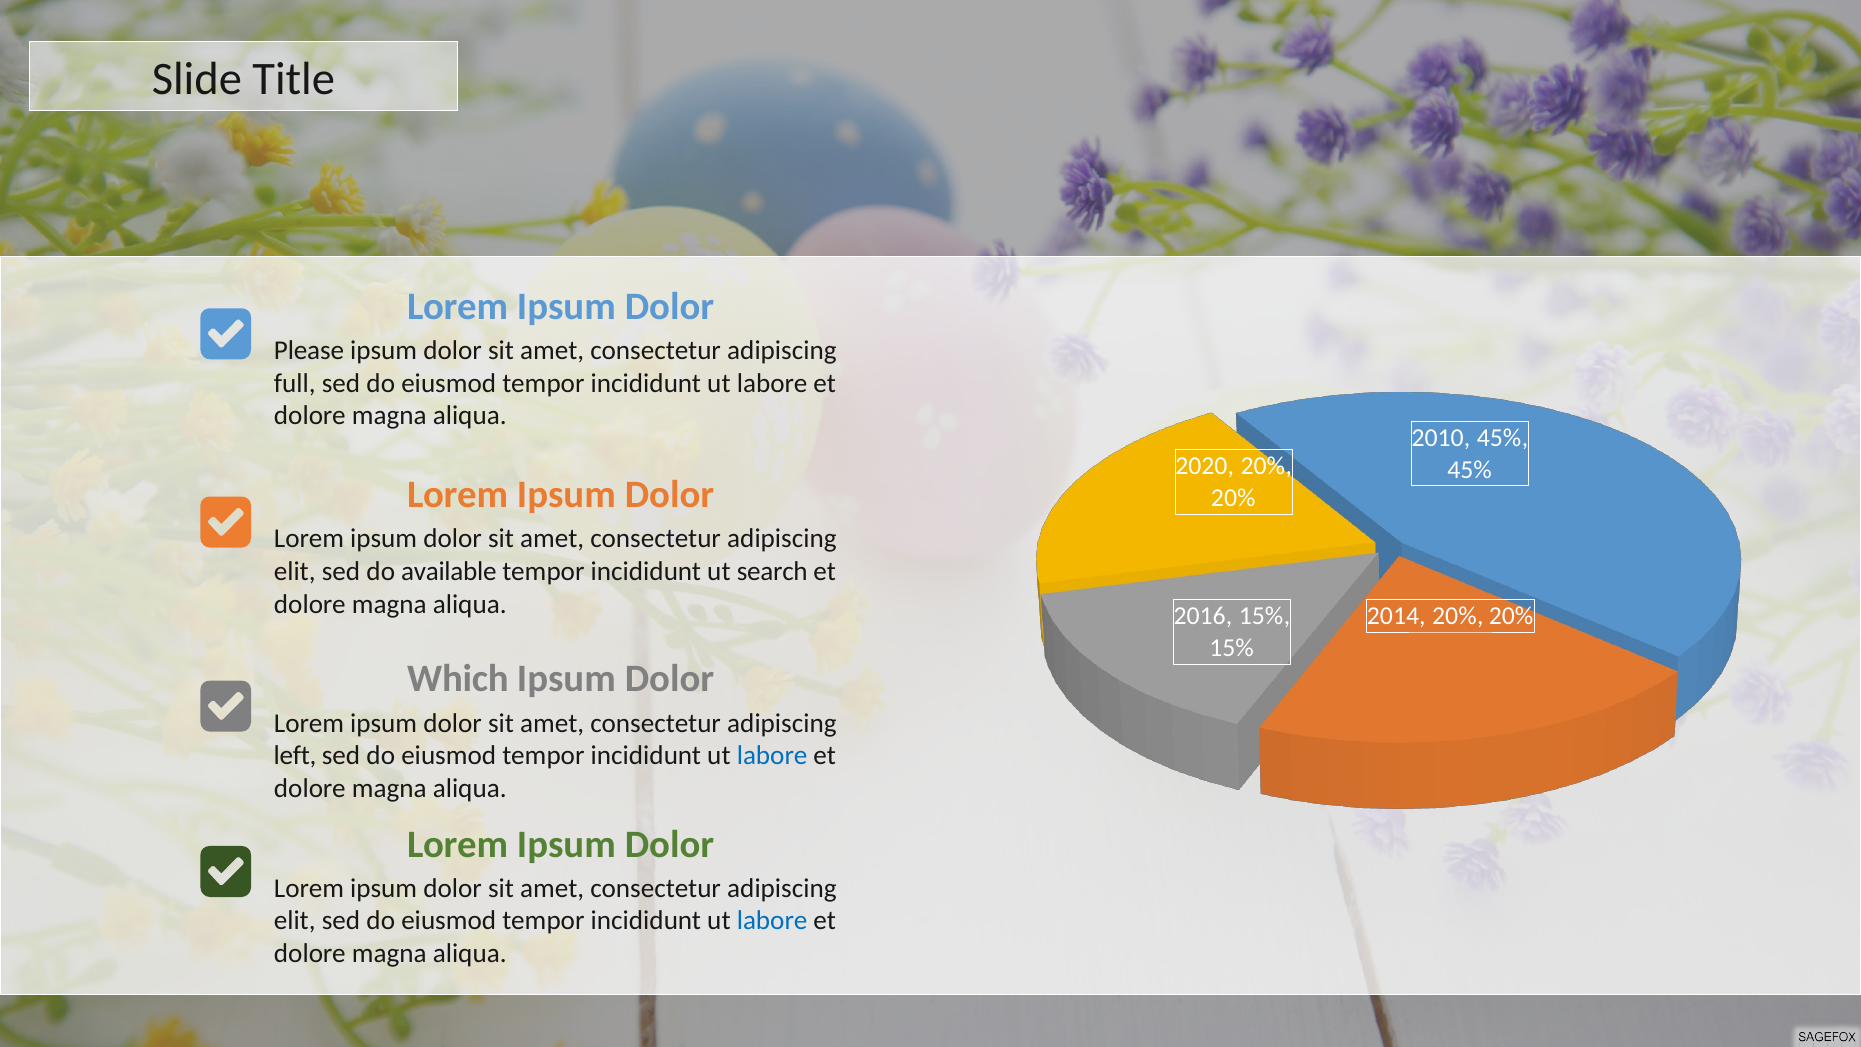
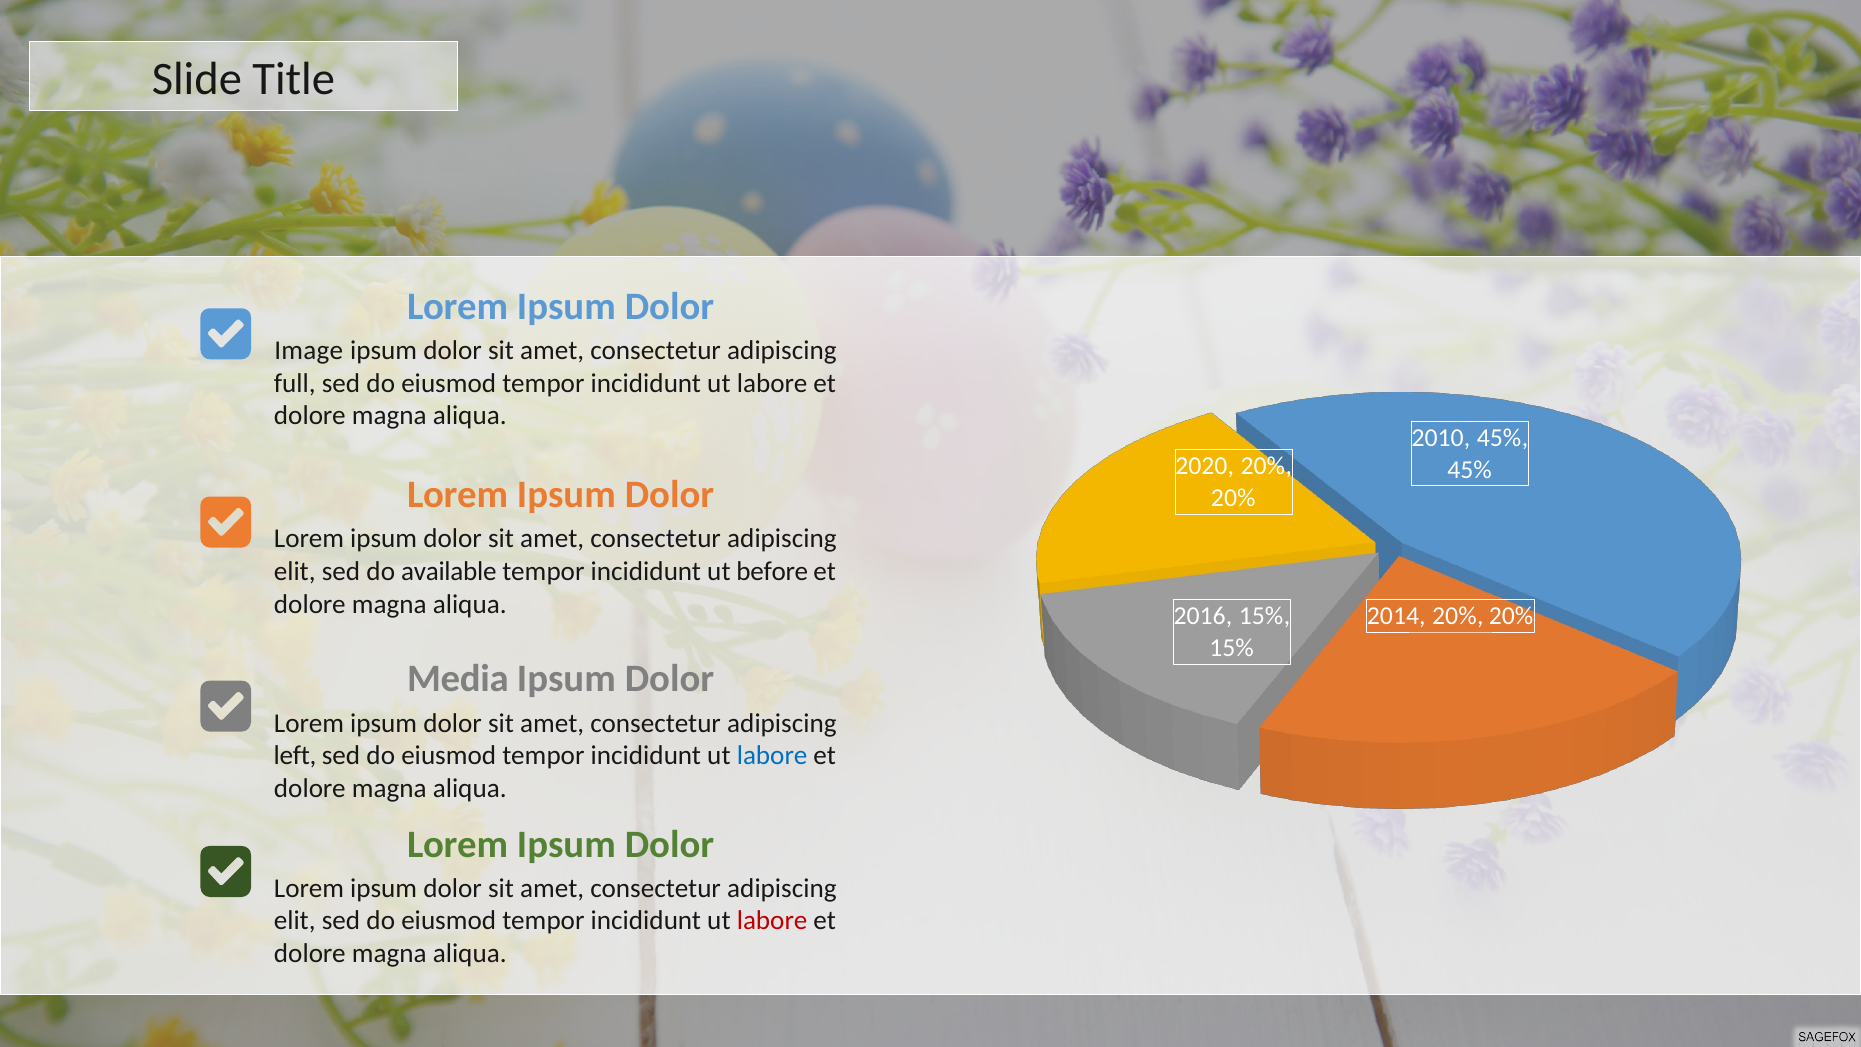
Please: Please -> Image
search: search -> before
Which: Which -> Media
labore at (772, 921) colour: blue -> red
